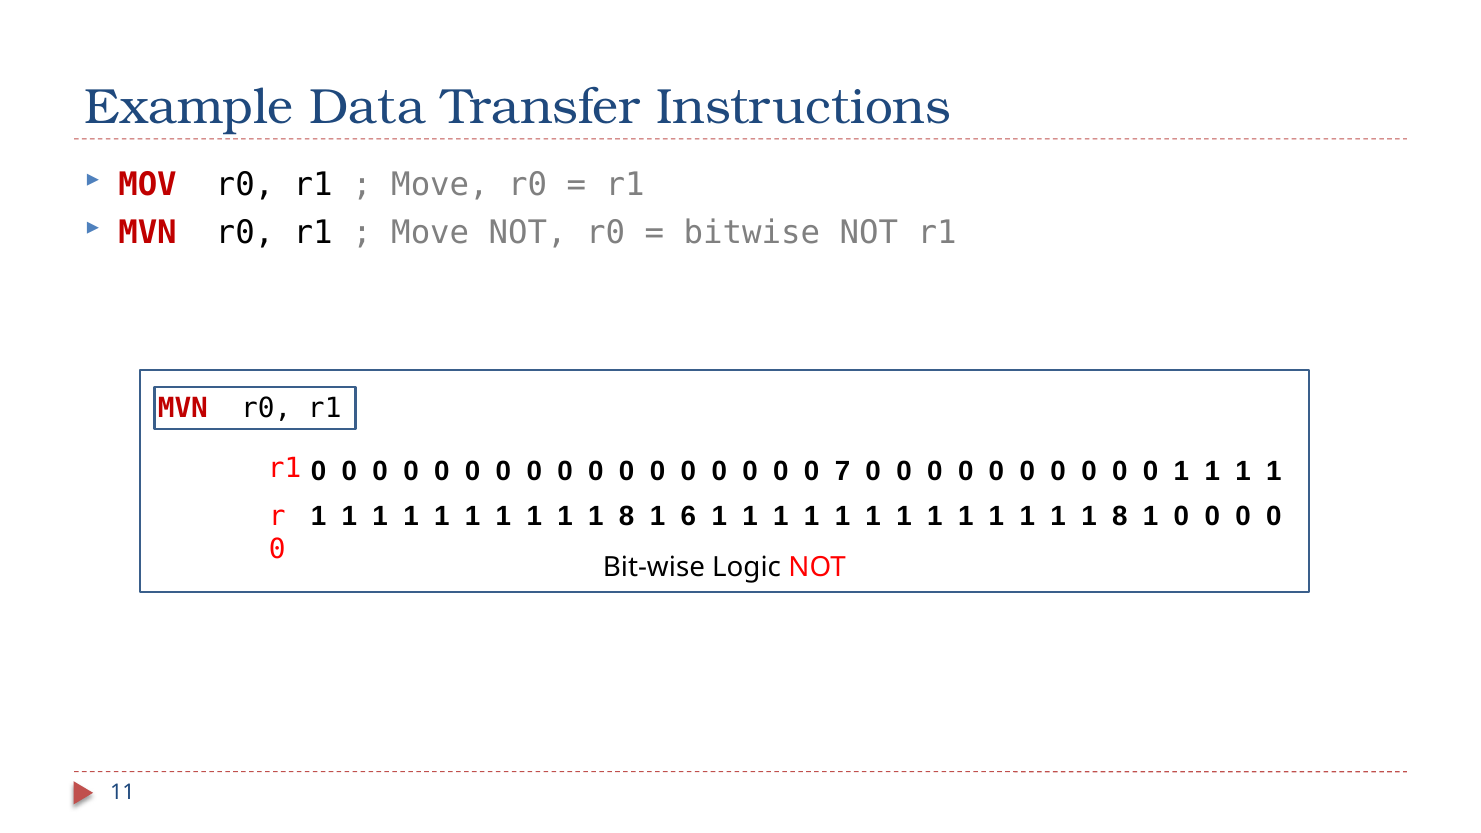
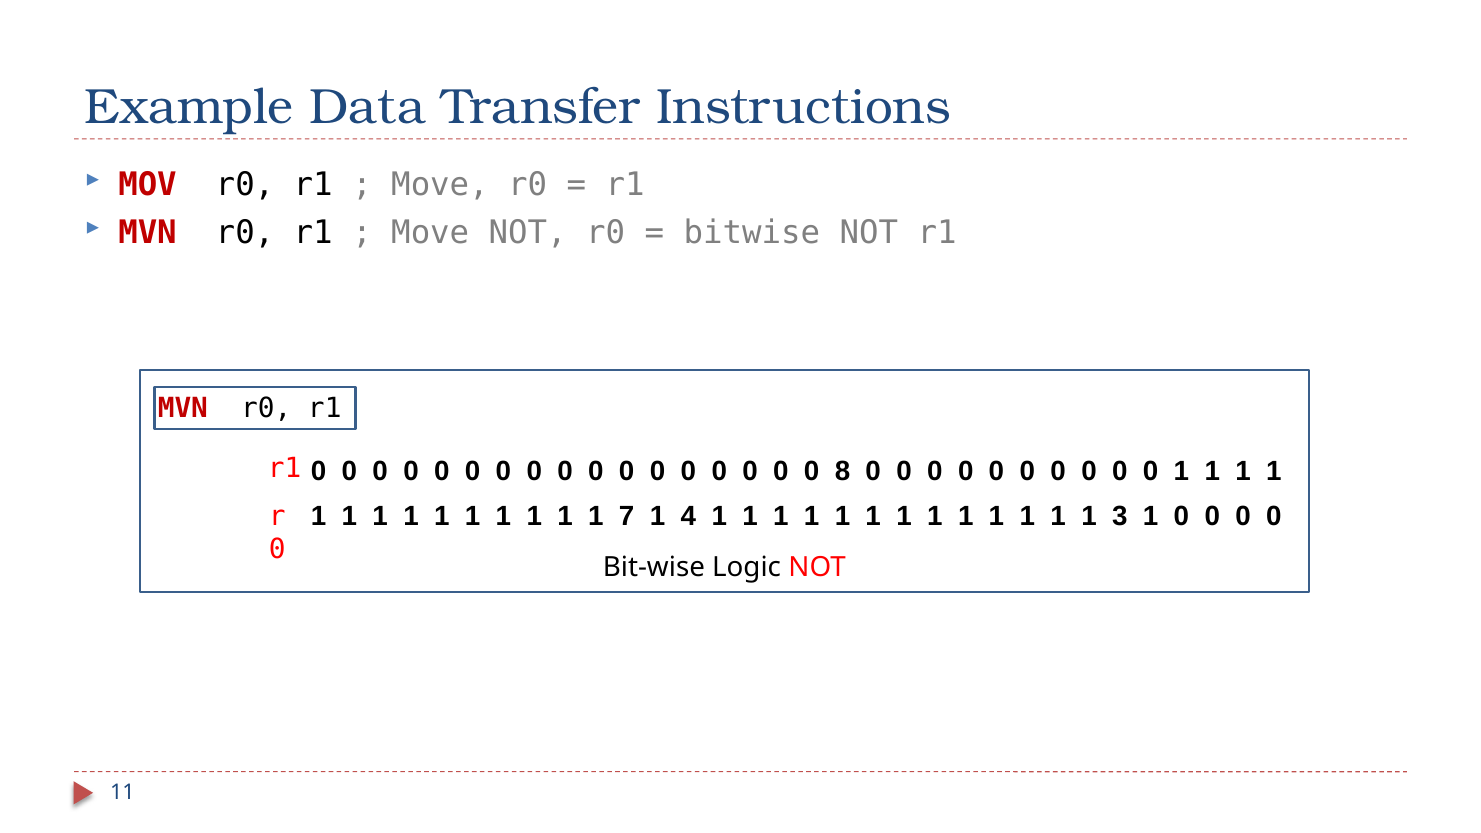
7: 7 -> 8
8 at (627, 516): 8 -> 7
6: 6 -> 4
8 at (1120, 516): 8 -> 3
